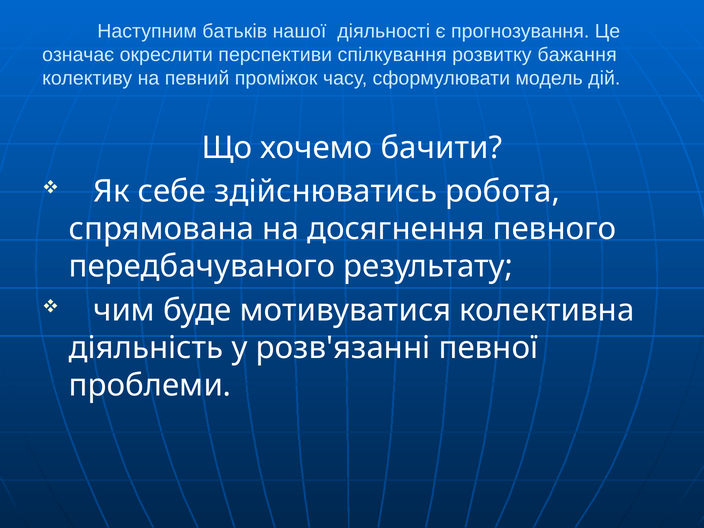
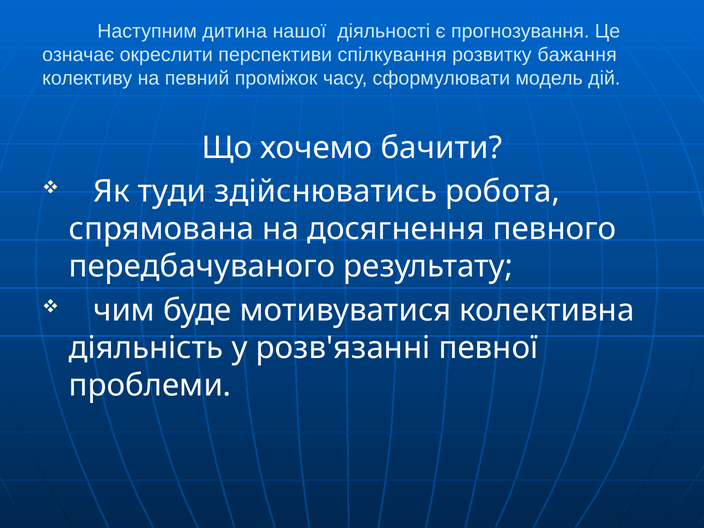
батьків: батьків -> дитина
себе: себе -> туди
